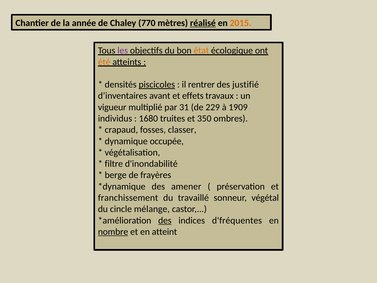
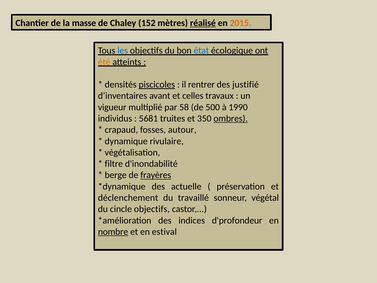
année: année -> masse
770: 770 -> 152
les colour: purple -> blue
état colour: orange -> blue
effets: effets -> celles
31: 31 -> 58
229: 229 -> 500
1909: 1909 -> 1990
1680: 1680 -> 5681
ombres underline: none -> present
classer: classer -> autour
occupée: occupée -> rivulaire
frayères underline: none -> present
amener: amener -> actuelle
franchissement: franchissement -> déclenchement
cincle mélange: mélange -> objectifs
des at (165, 220) underline: present -> none
d'fréquentes: d'fréquentes -> d'profondeur
atteint: atteint -> estival
